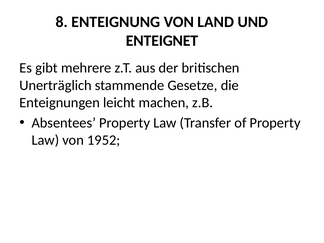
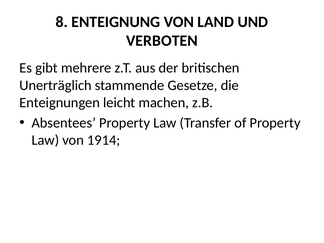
ENTEIGNET: ENTEIGNET -> VERBOTEN
1952: 1952 -> 1914
